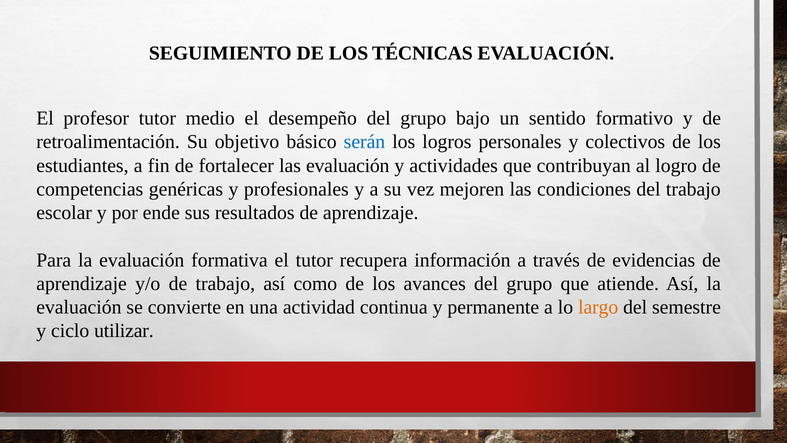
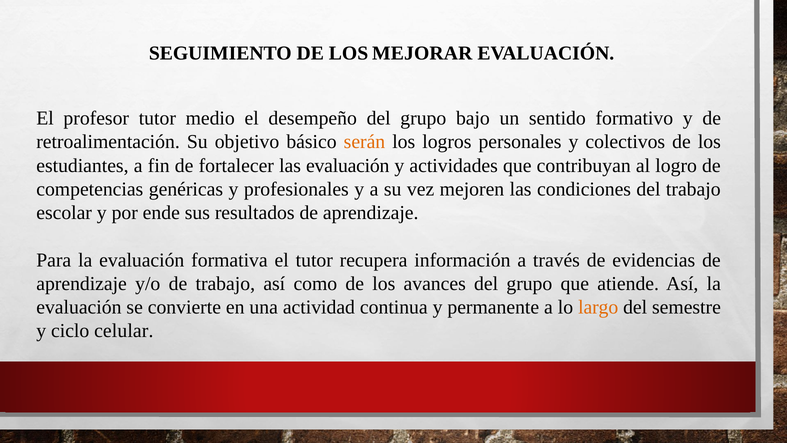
TÉCNICAS: TÉCNICAS -> MEJORAR
serán colour: blue -> orange
utilizar: utilizar -> celular
